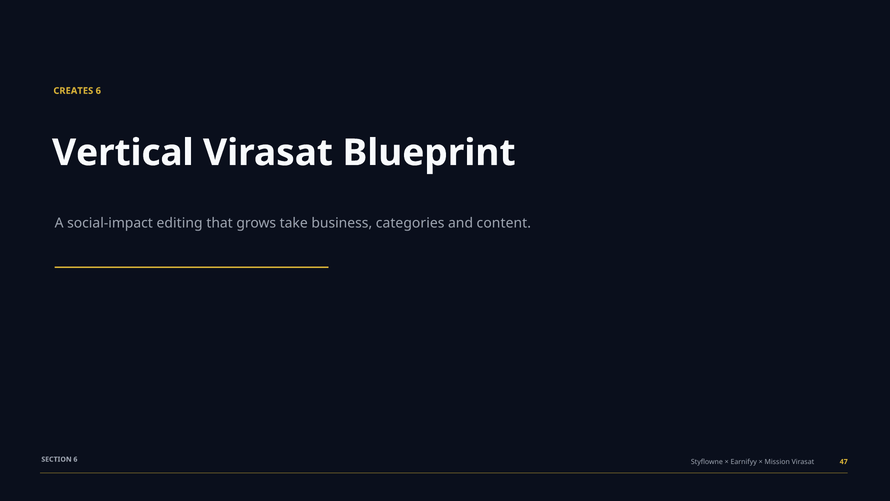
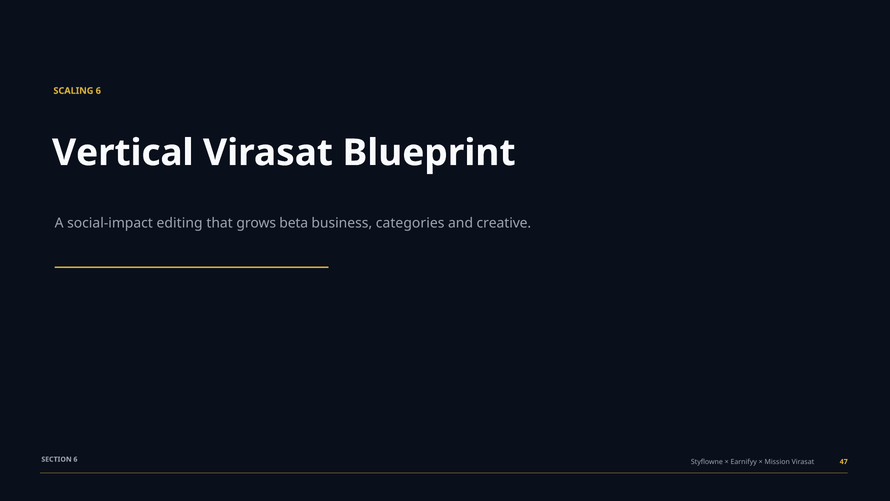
CREATES: CREATES -> SCALING
take: take -> beta
content: content -> creative
